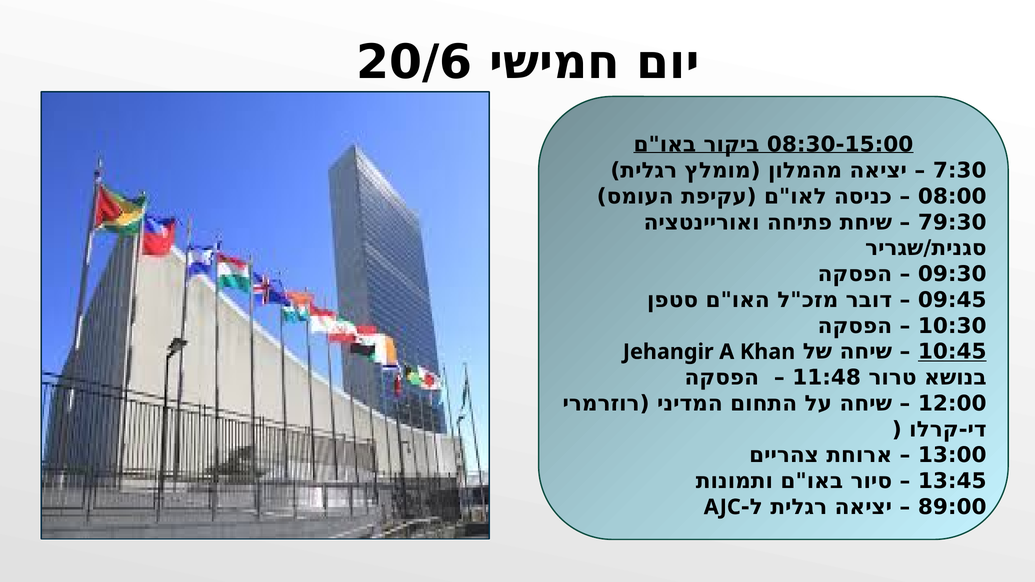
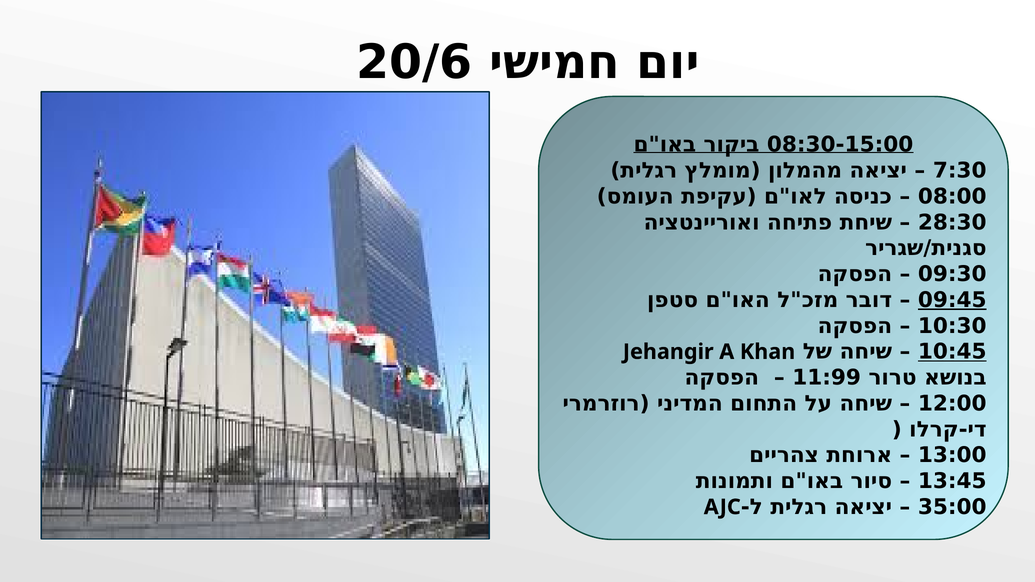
79:30: 79:30 -> 28:30
09:45 underline: none -> present
11:48: 11:48 -> 11:99
89:00: 89:00 -> 35:00
